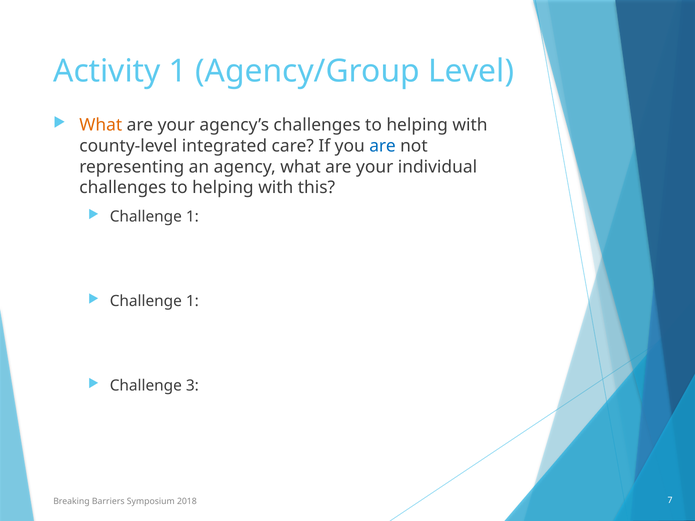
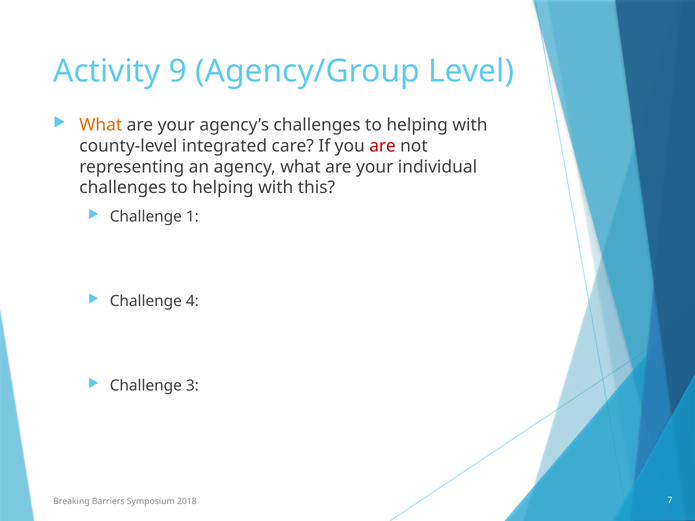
Activity 1: 1 -> 9
are at (383, 146) colour: blue -> red
1 at (192, 301): 1 -> 4
